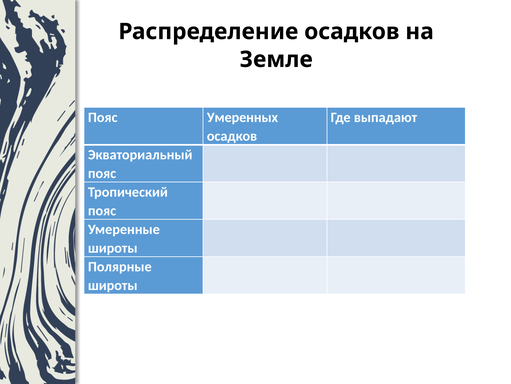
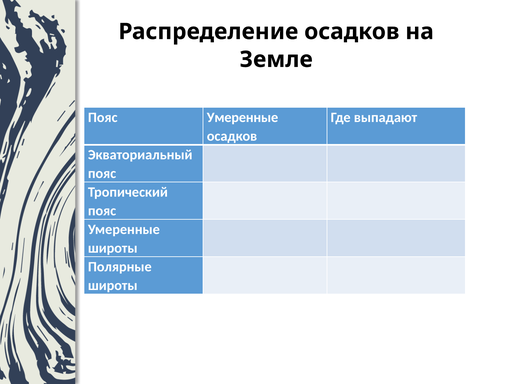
Умеренных at (242, 117): Умеренных -> Умеренные
